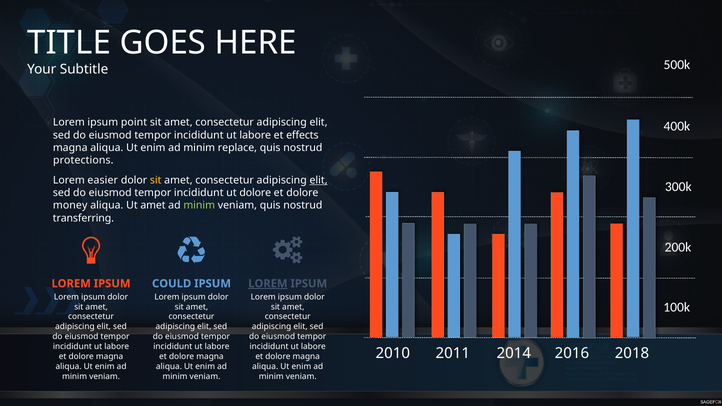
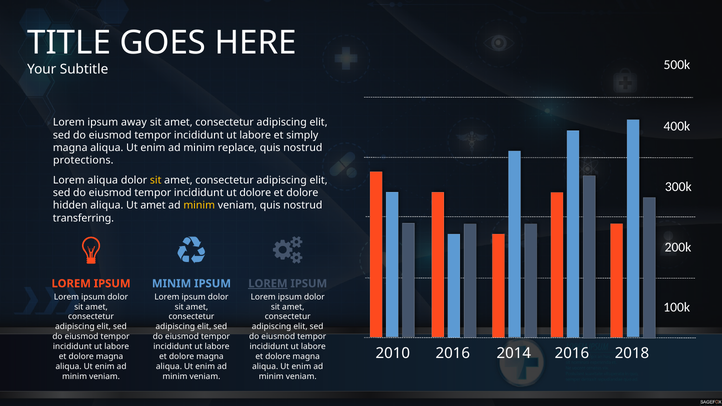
point: point -> away
effects: effects -> simply
Lorem easier: easier -> aliqua
elit at (319, 180) underline: present -> none
money: money -> hidden
minim at (199, 206) colour: light green -> yellow
COULD at (172, 284): COULD -> MINIM
2010 2011: 2011 -> 2016
